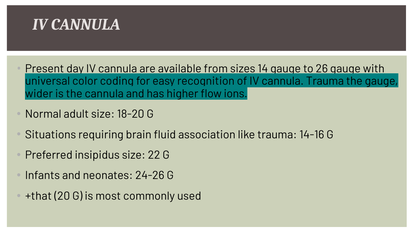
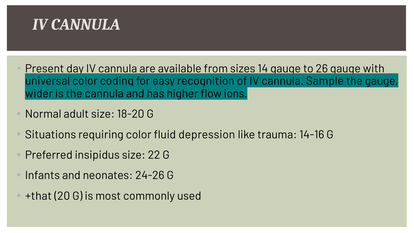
cannula Trauma: Trauma -> Sample
requiring brain: brain -> color
association: association -> depression
